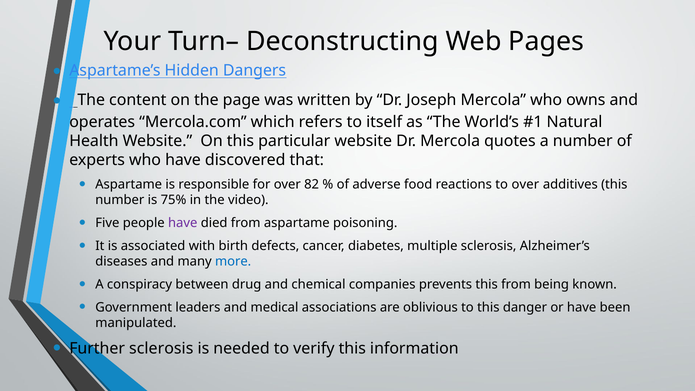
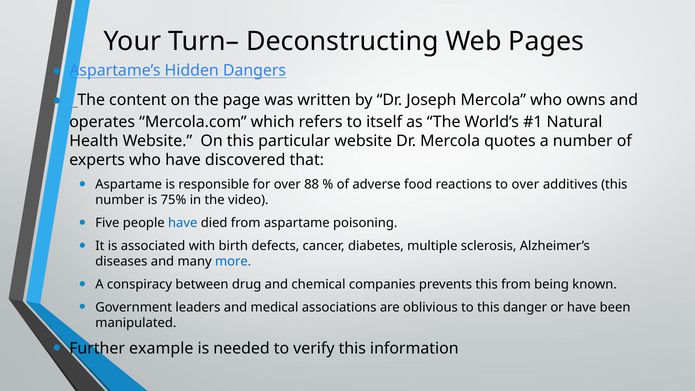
82: 82 -> 88
have at (183, 223) colour: purple -> blue
Further sclerosis: sclerosis -> example
